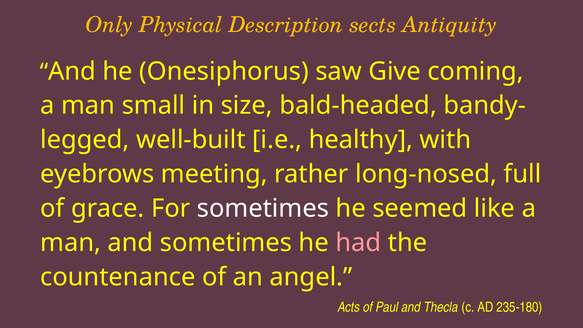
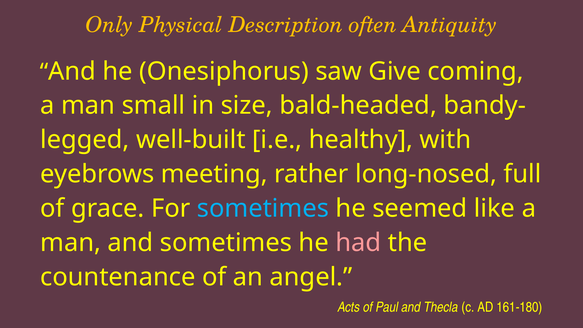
sects: sects -> often
sometimes at (263, 208) colour: white -> light blue
235-180: 235-180 -> 161-180
